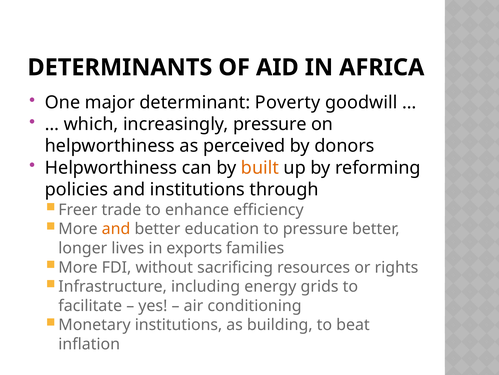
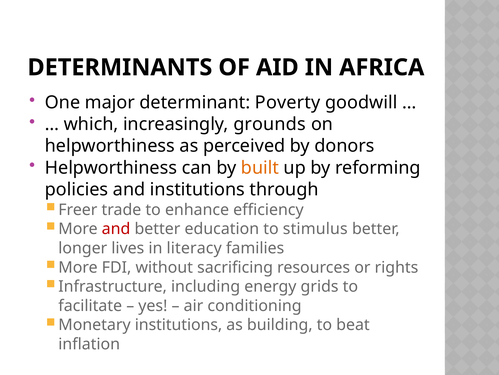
increasingly pressure: pressure -> grounds
and at (116, 229) colour: orange -> red
to pressure: pressure -> stimulus
exports: exports -> literacy
